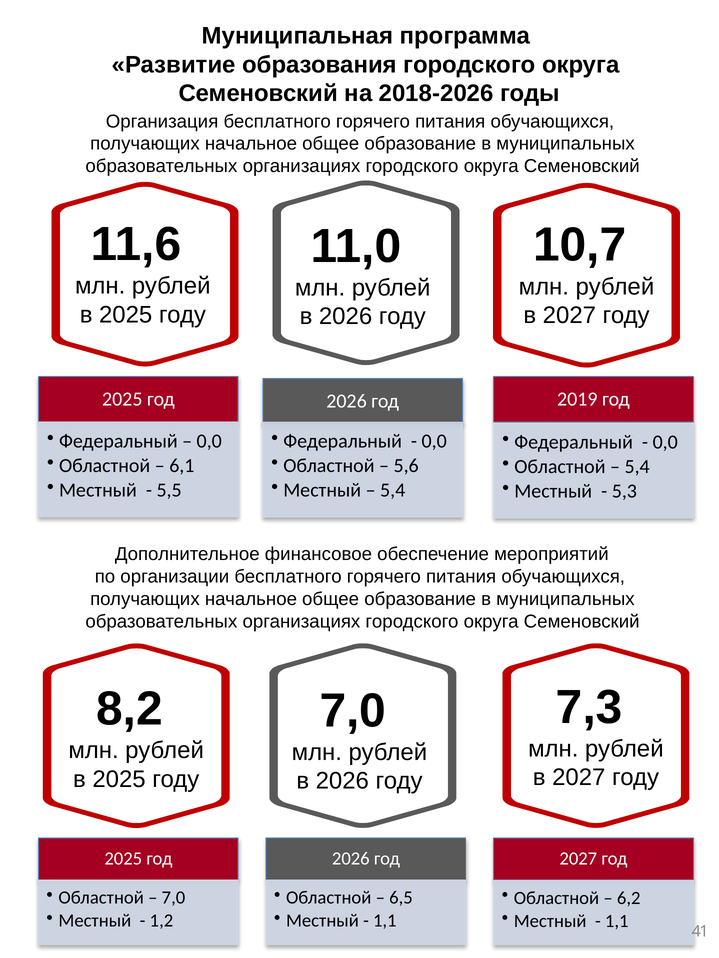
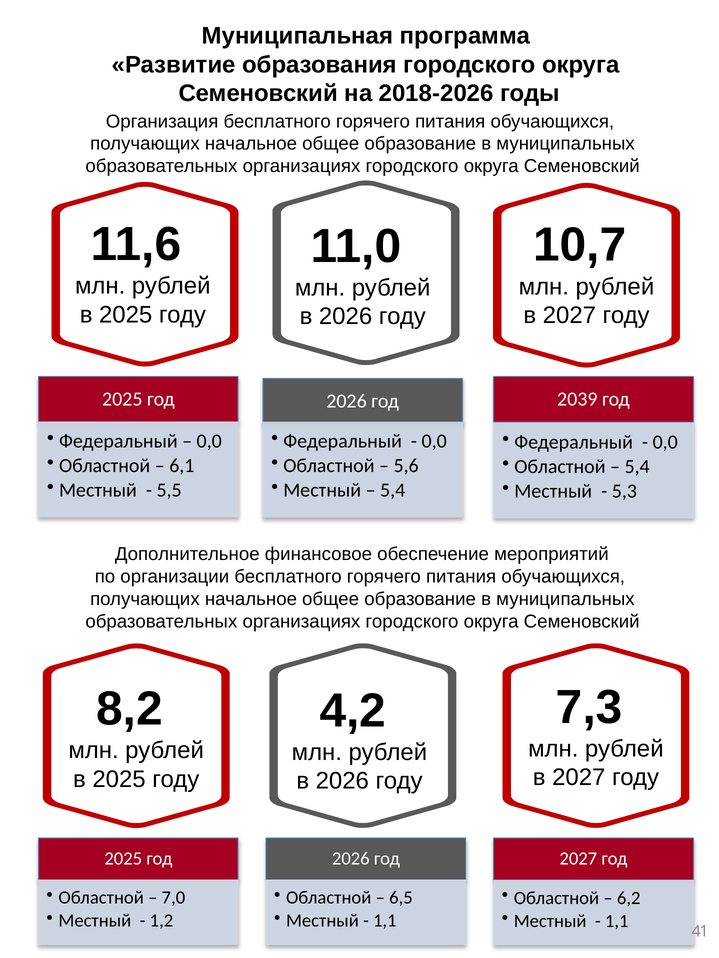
2019: 2019 -> 2039
7,0 at (353, 711): 7,0 -> 4,2
